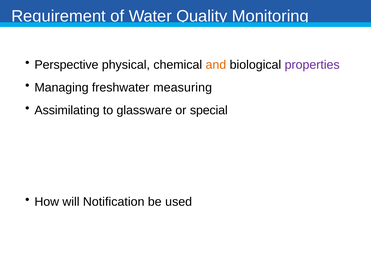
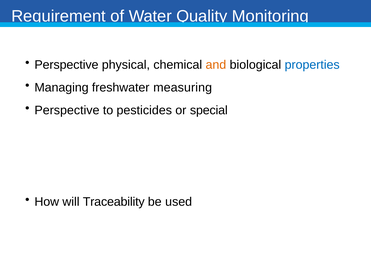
properties colour: purple -> blue
Assimilating at (67, 110): Assimilating -> Perspective
glassware: glassware -> pesticides
Notification: Notification -> Traceability
